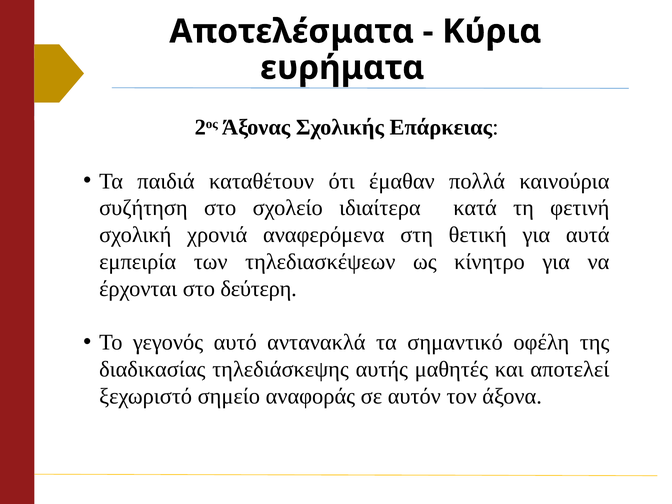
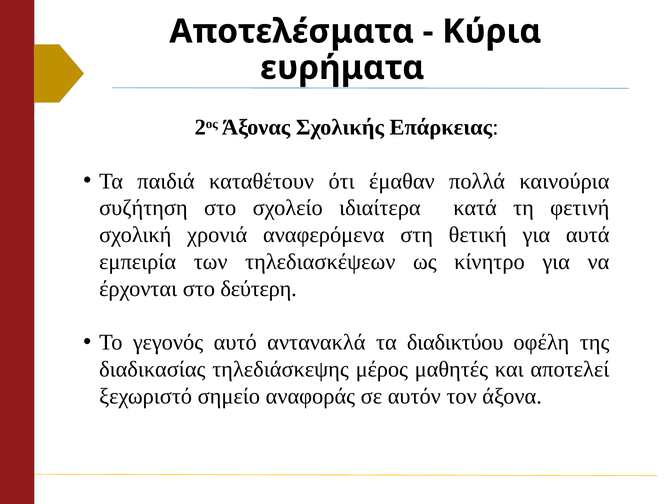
σημαντικό: σημαντικό -> διαδικτύου
αυτής: αυτής -> μέρος
